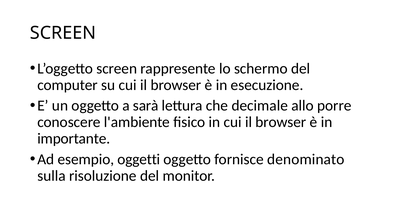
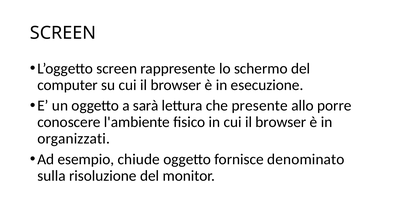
decimale: decimale -> presente
importante: importante -> organizzati
oggetti: oggetti -> chiude
